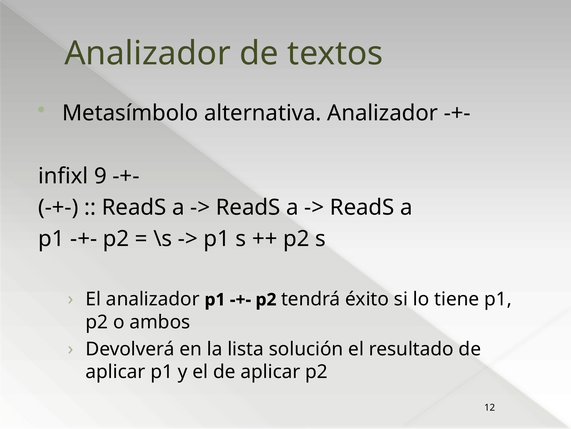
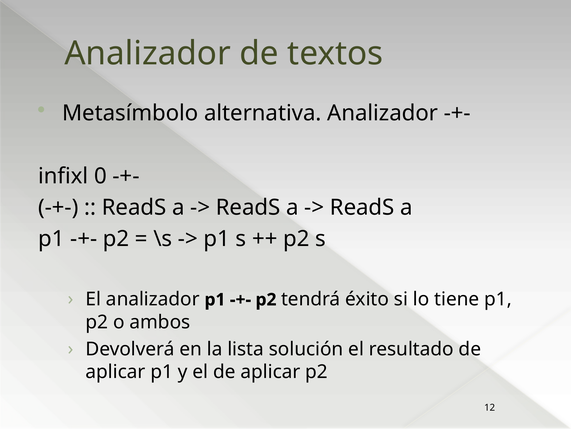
9: 9 -> 0
